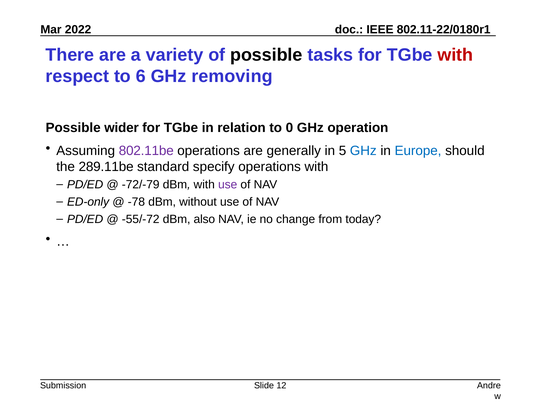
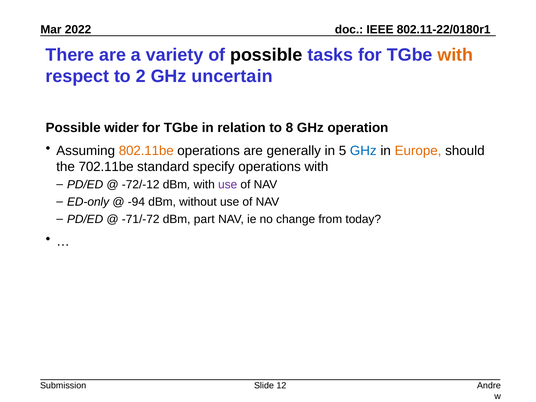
with at (455, 55) colour: red -> orange
6: 6 -> 2
removing: removing -> uncertain
0: 0 -> 8
802.11be colour: purple -> orange
Europe colour: blue -> orange
289.11be: 289.11be -> 702.11be
-72/-79: -72/-79 -> -72/-12
-78: -78 -> -94
-55/-72: -55/-72 -> -71/-72
also: also -> part
